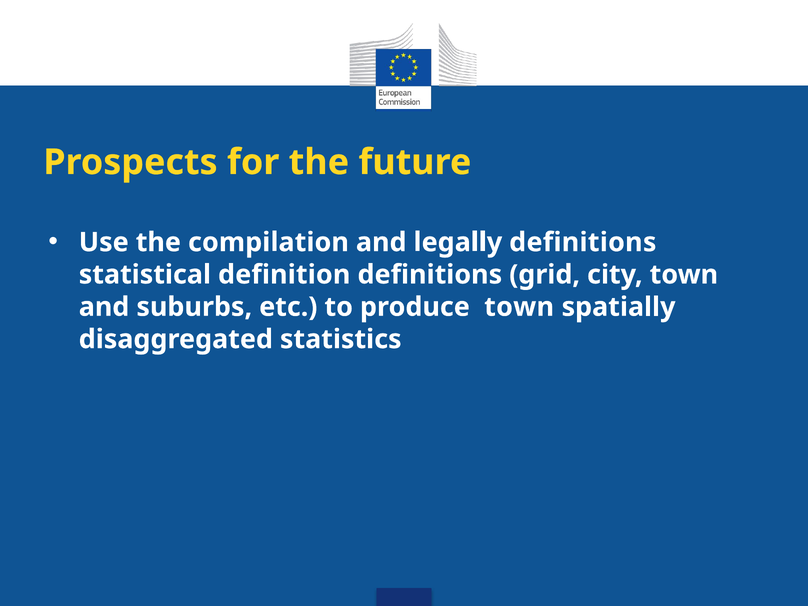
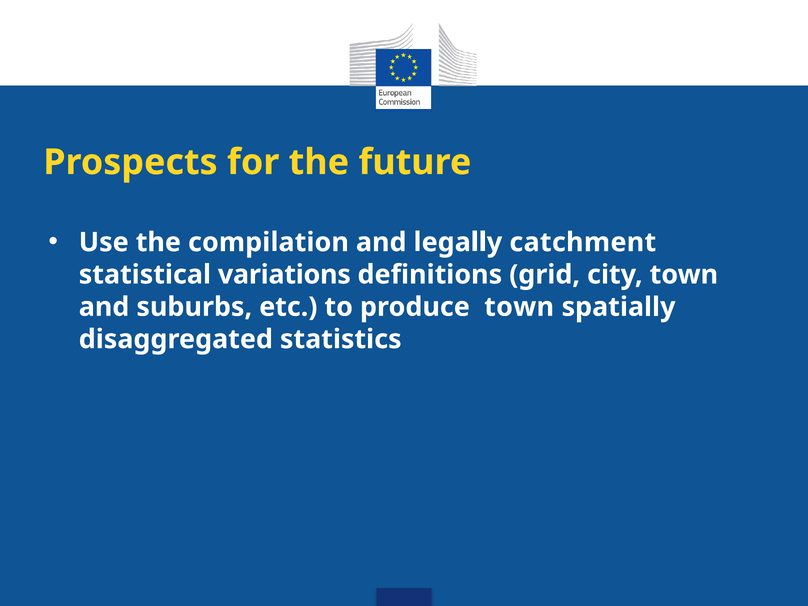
legally definitions: definitions -> catchment
definition: definition -> variations
